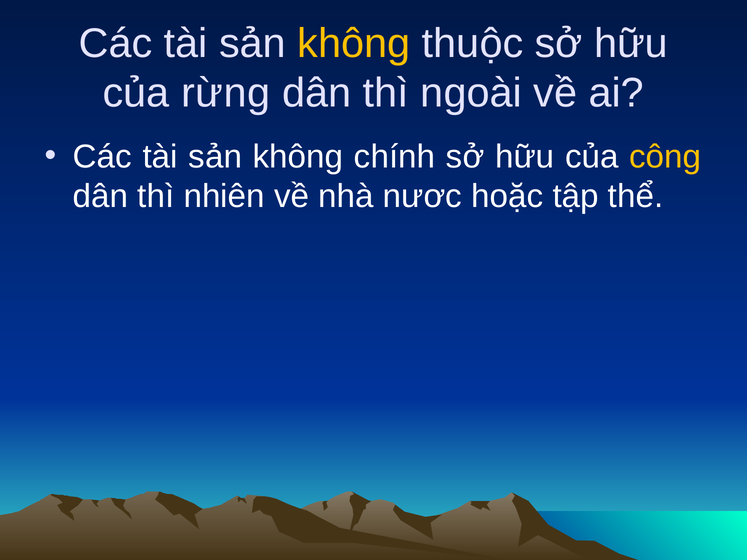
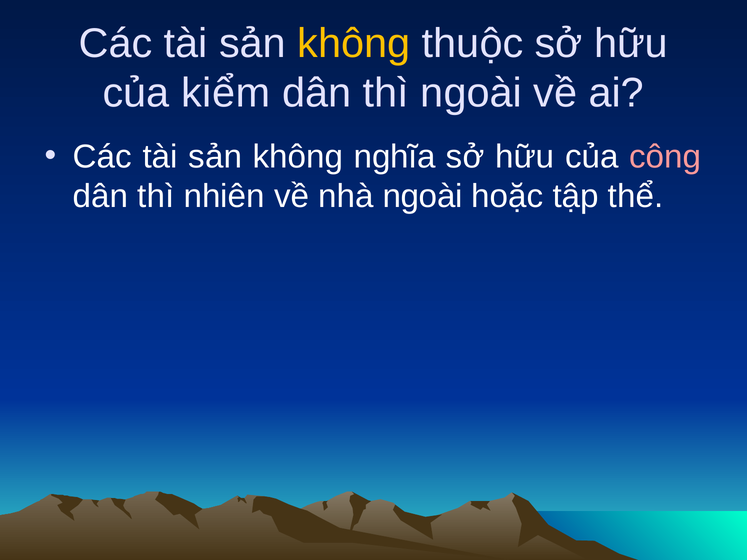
rừng: rừng -> kiểm
chính: chính -> nghĩa
công colour: yellow -> pink
nhà nươc: nươc -> ngoài
